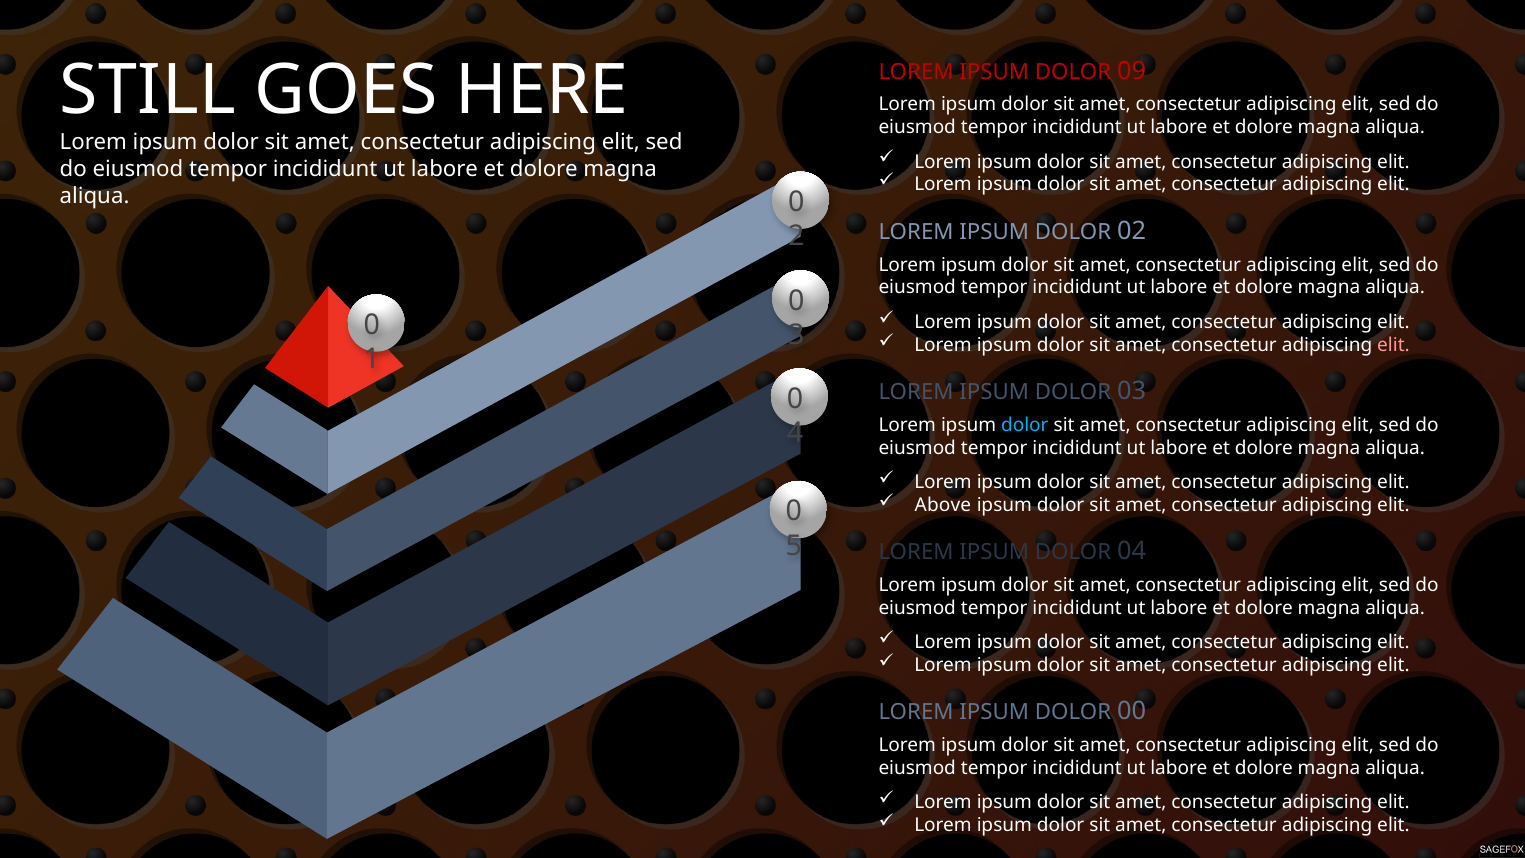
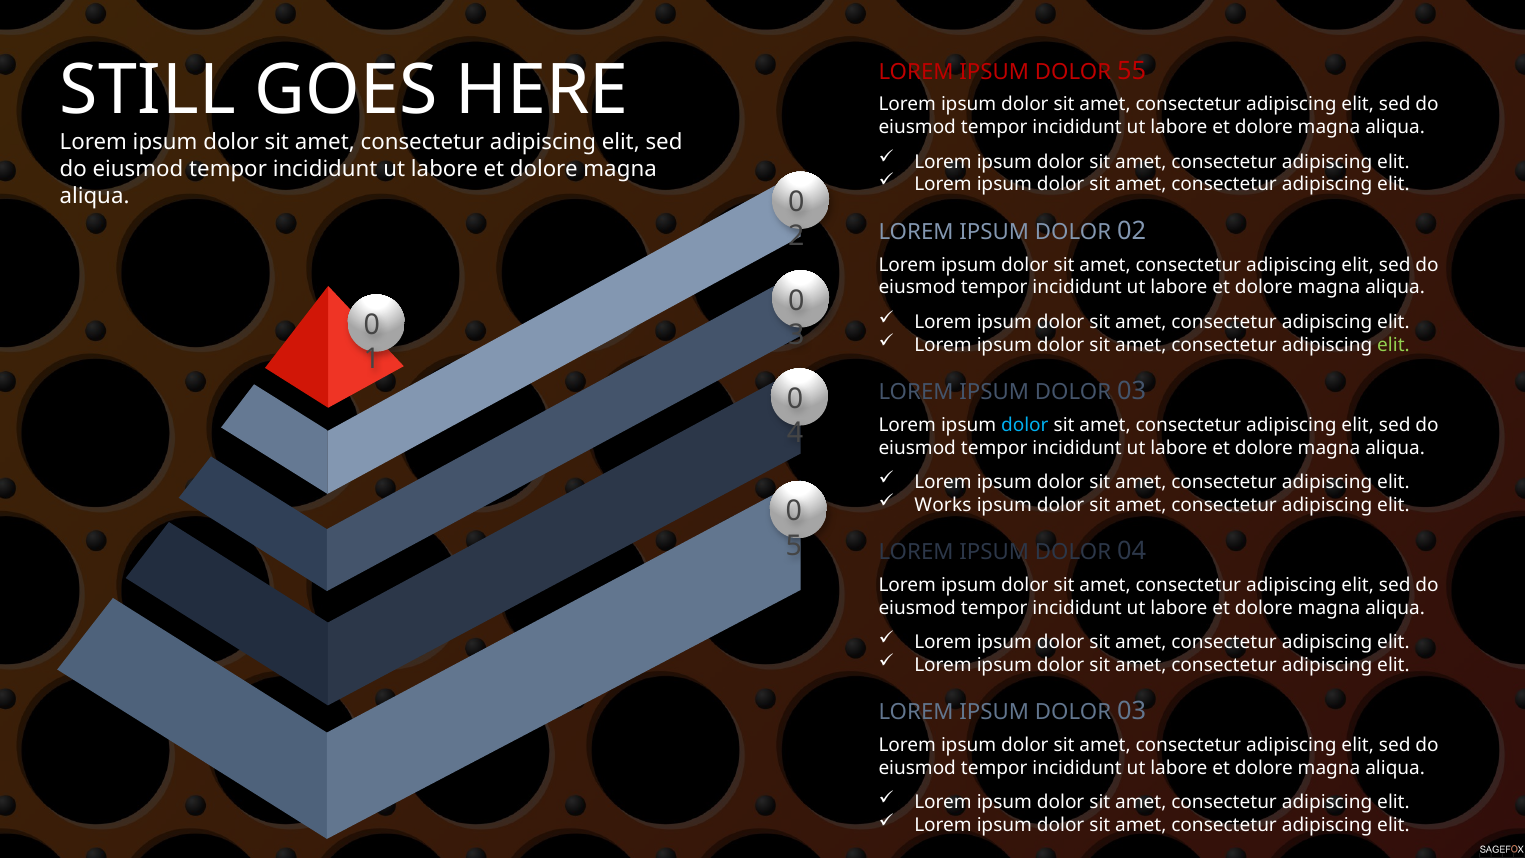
09: 09 -> 55
elit at (1393, 345) colour: pink -> light green
Above: Above -> Works
00 at (1132, 711): 00 -> 03
